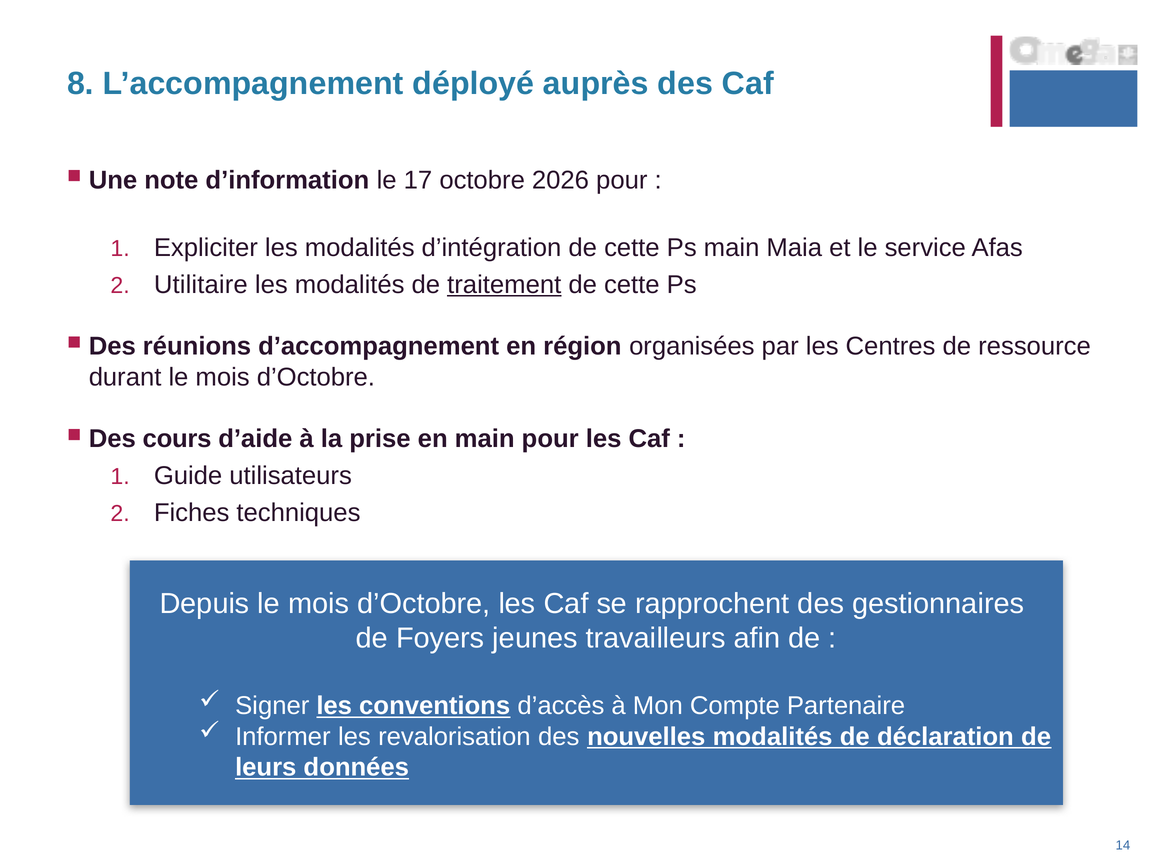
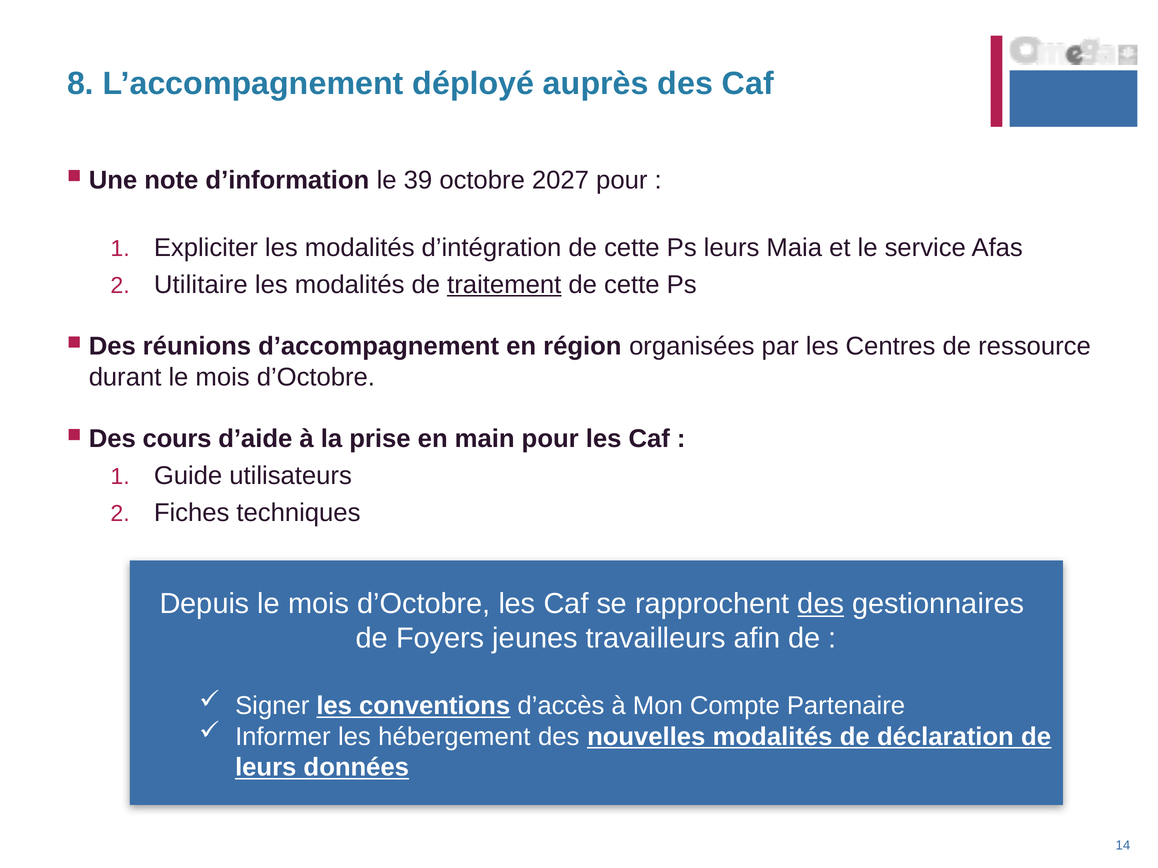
17: 17 -> 39
2026: 2026 -> 2027
Ps main: main -> leurs
des at (821, 604) underline: none -> present
revalorisation: revalorisation -> hébergement
